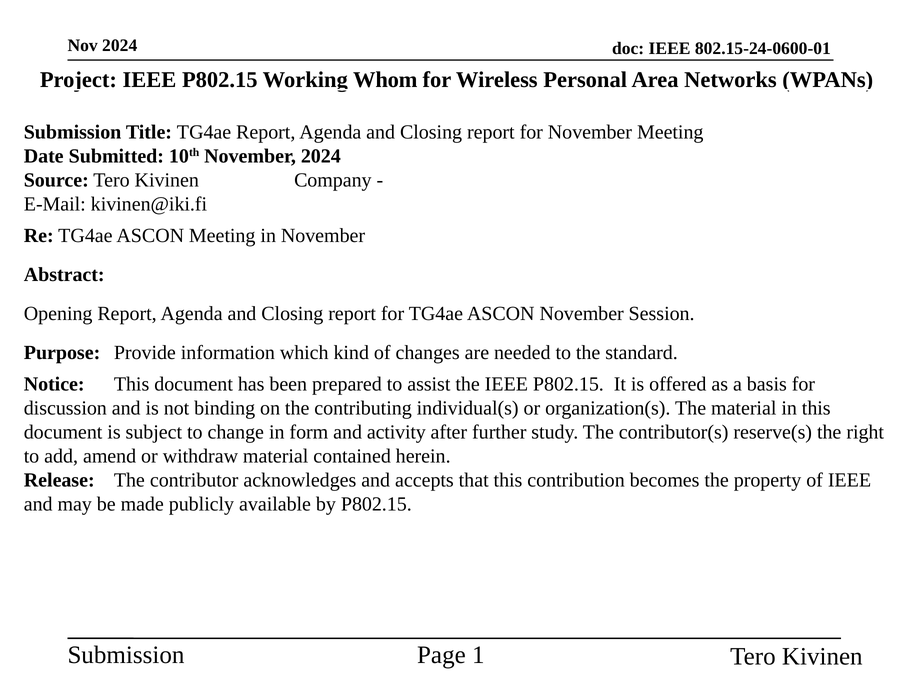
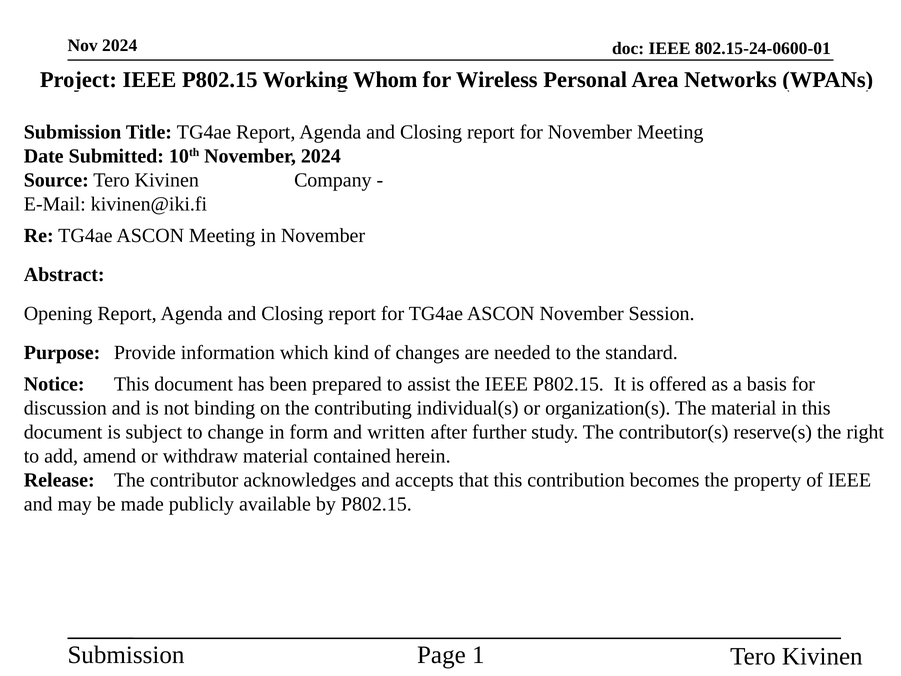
activity: activity -> written
